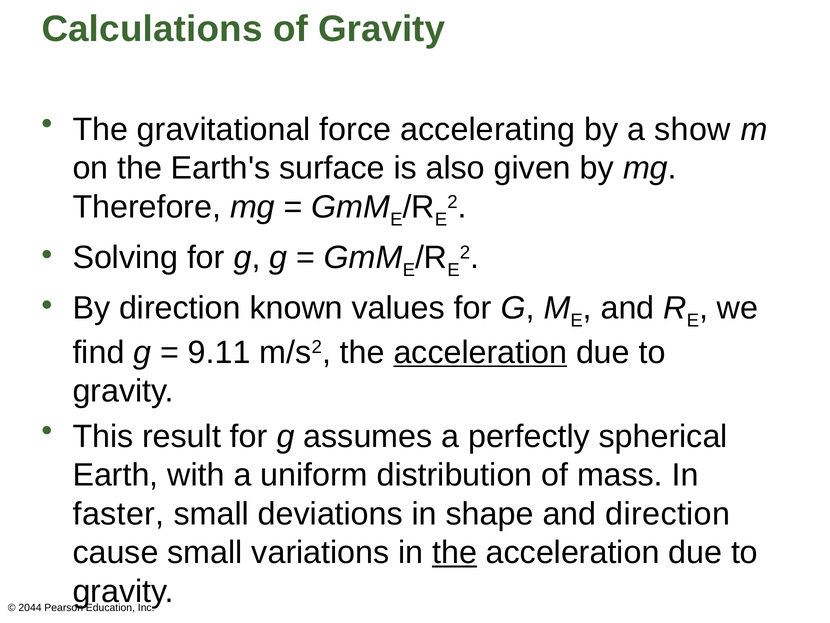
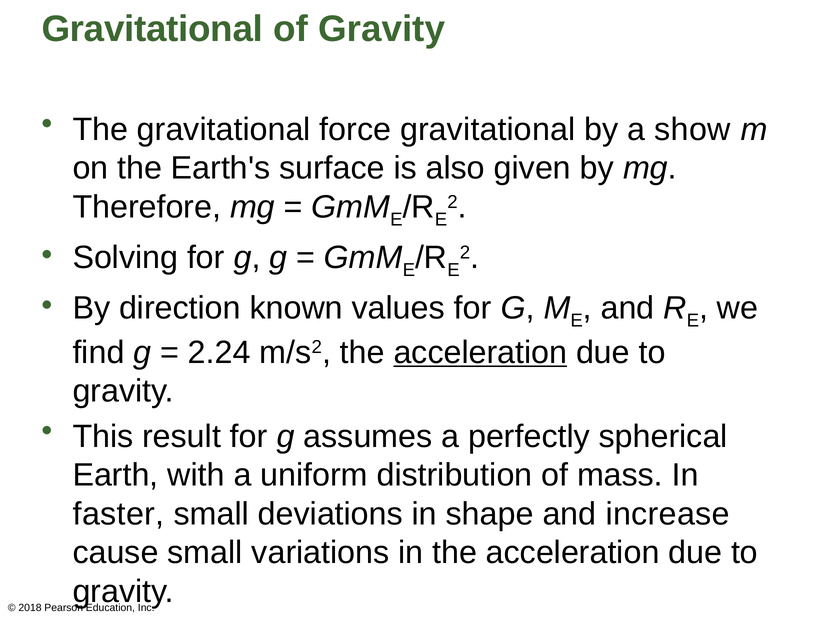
Calculations at (152, 29): Calculations -> Gravitational
force accelerating: accelerating -> gravitational
9.11: 9.11 -> 2.24
and direction: direction -> increase
the at (455, 552) underline: present -> none
2044: 2044 -> 2018
